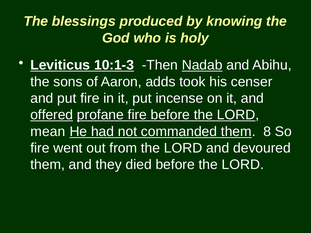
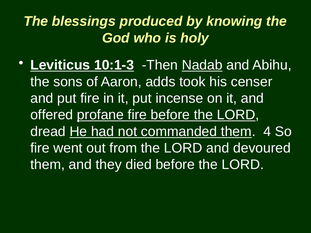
offered underline: present -> none
mean: mean -> dread
8: 8 -> 4
